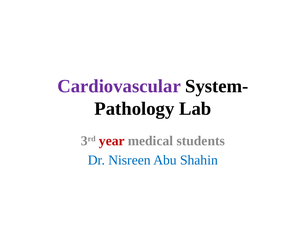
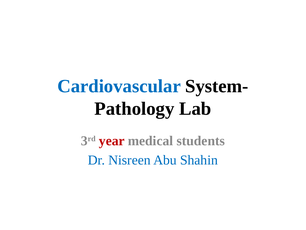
Cardiovascular colour: purple -> blue
